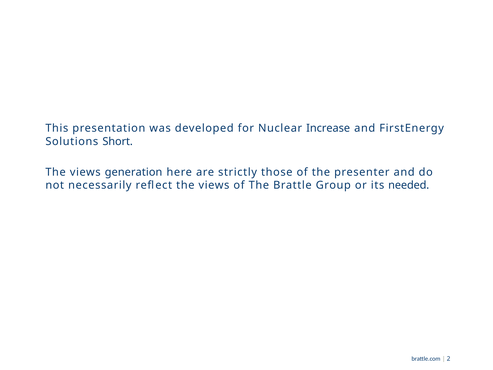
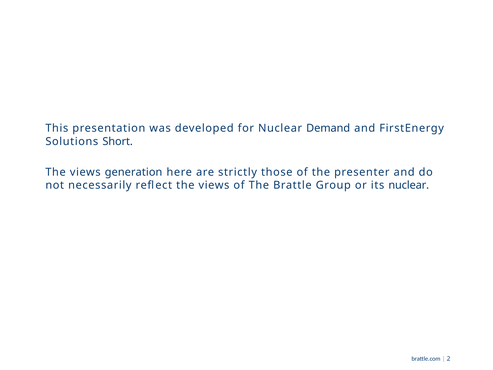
Increase: Increase -> Demand
its needed: needed -> nuclear
